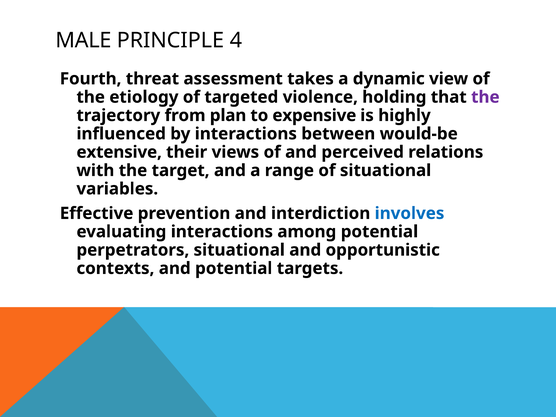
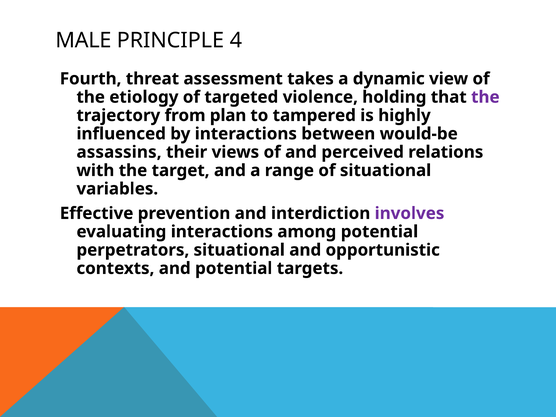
expensive: expensive -> tampered
extensive: extensive -> assassins
involves colour: blue -> purple
